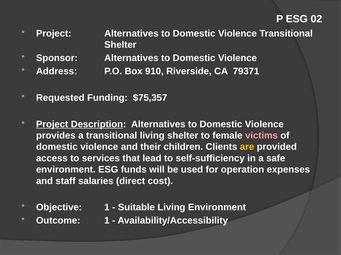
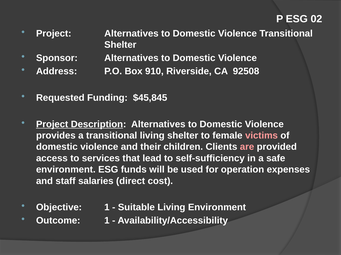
79371: 79371 -> 92508
$75,357: $75,357 -> $45,845
are colour: yellow -> pink
